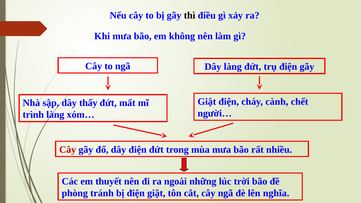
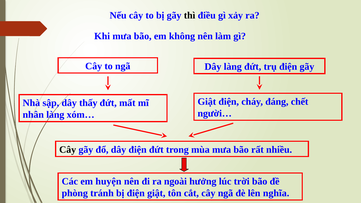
cành: cành -> đáng
trình: trình -> nhân
Cây at (68, 150) colour: red -> black
thuyết: thuyết -> huyện
những: những -> hưởng
